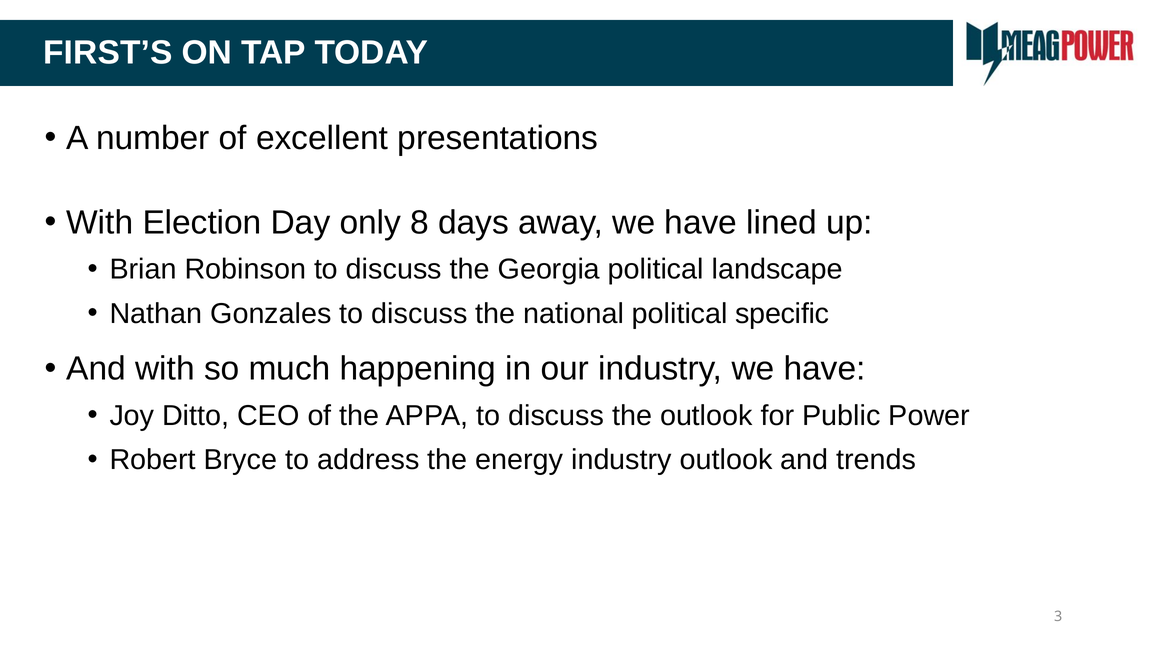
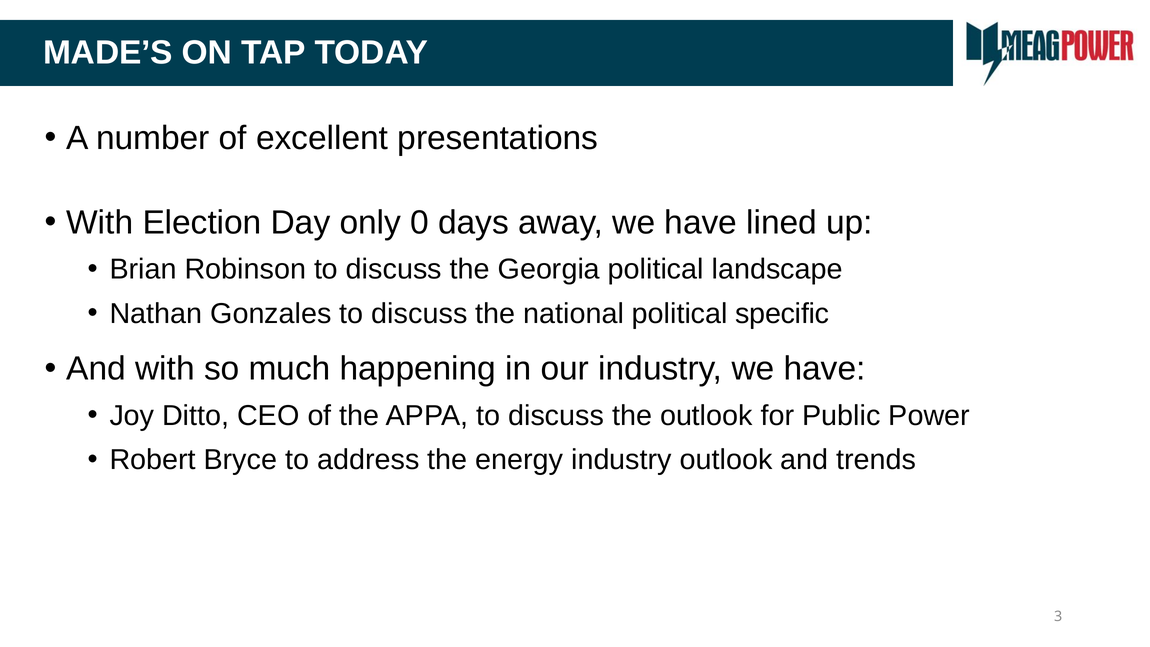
FIRST’S: FIRST’S -> MADE’S
8: 8 -> 0
